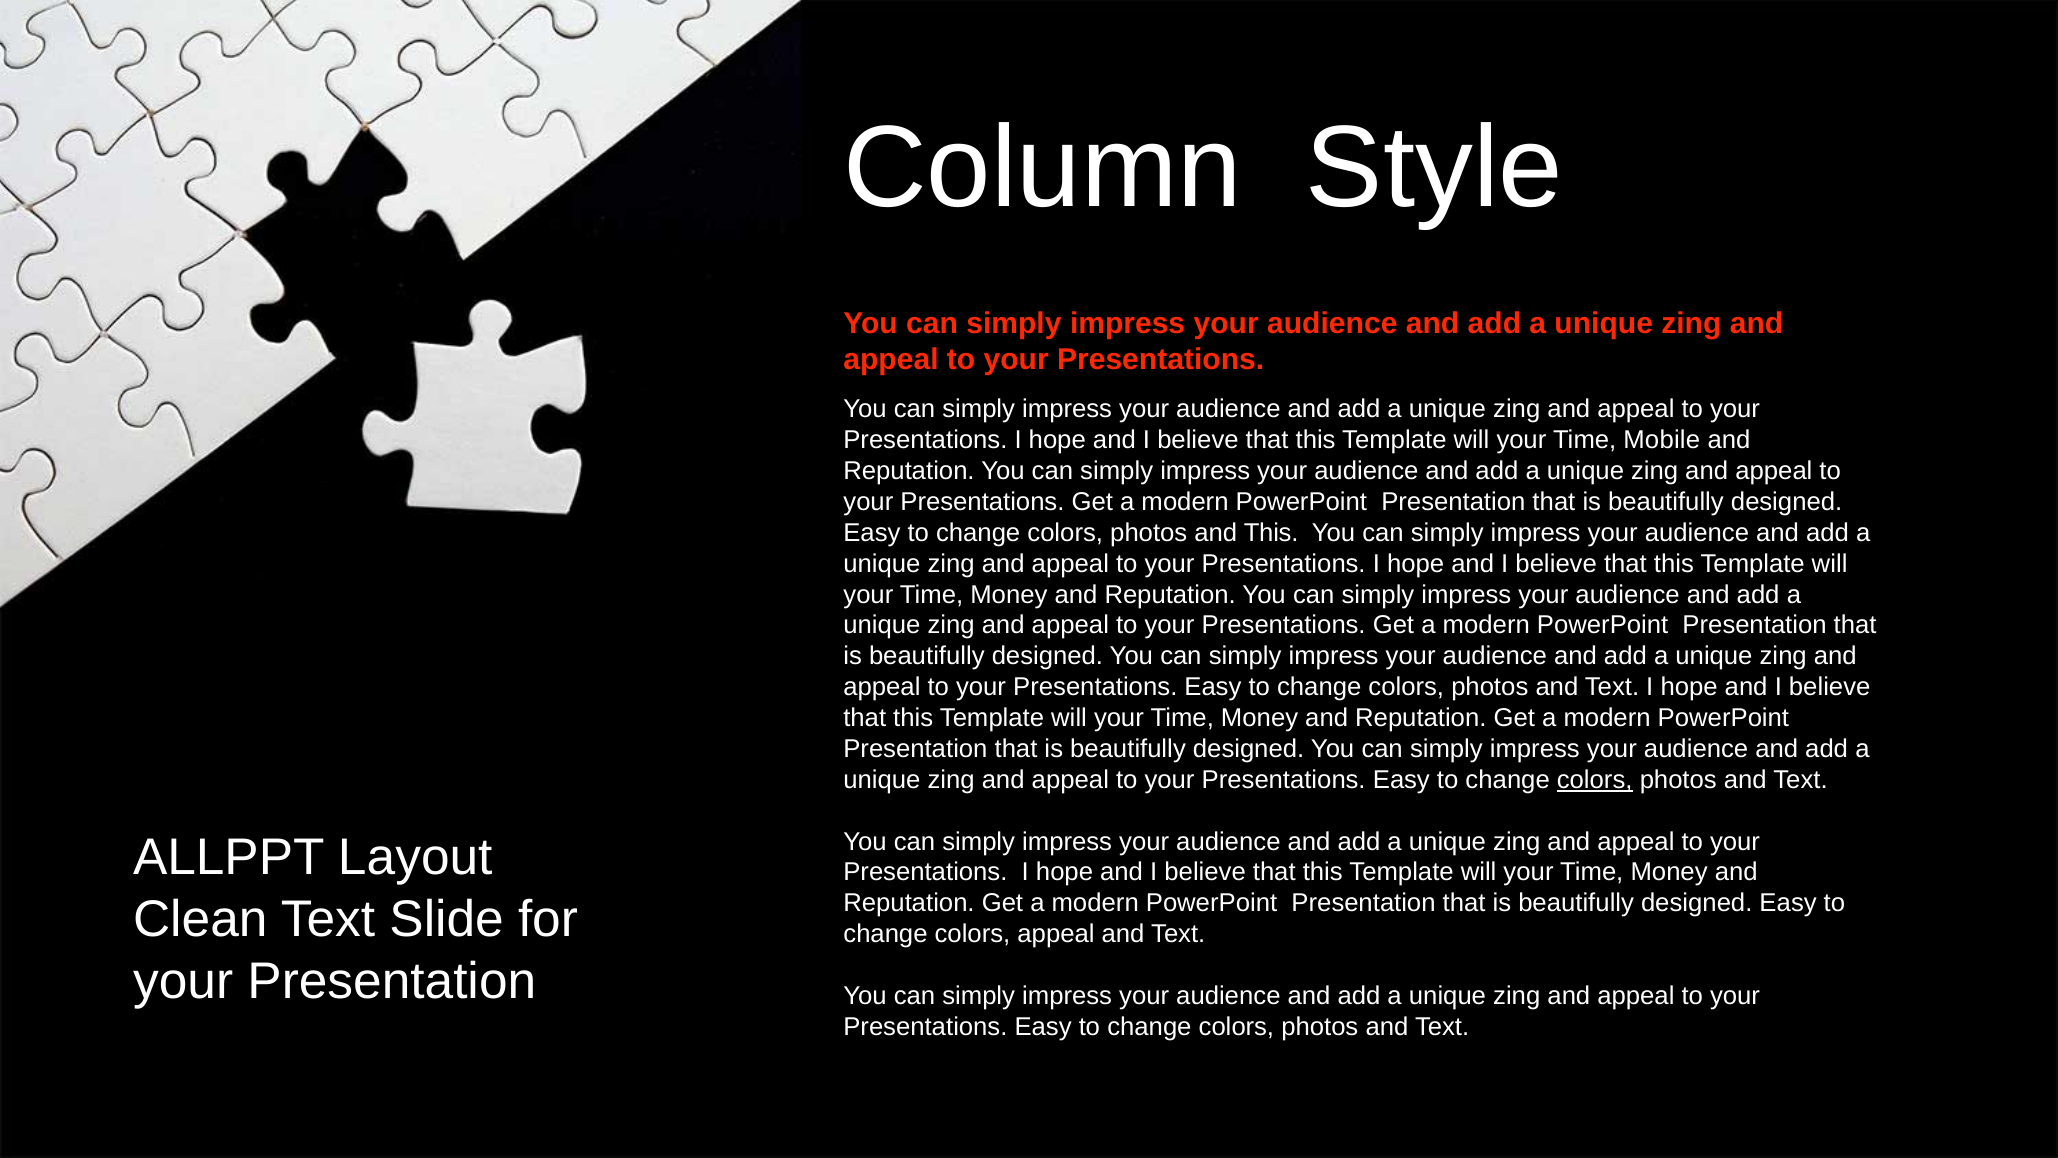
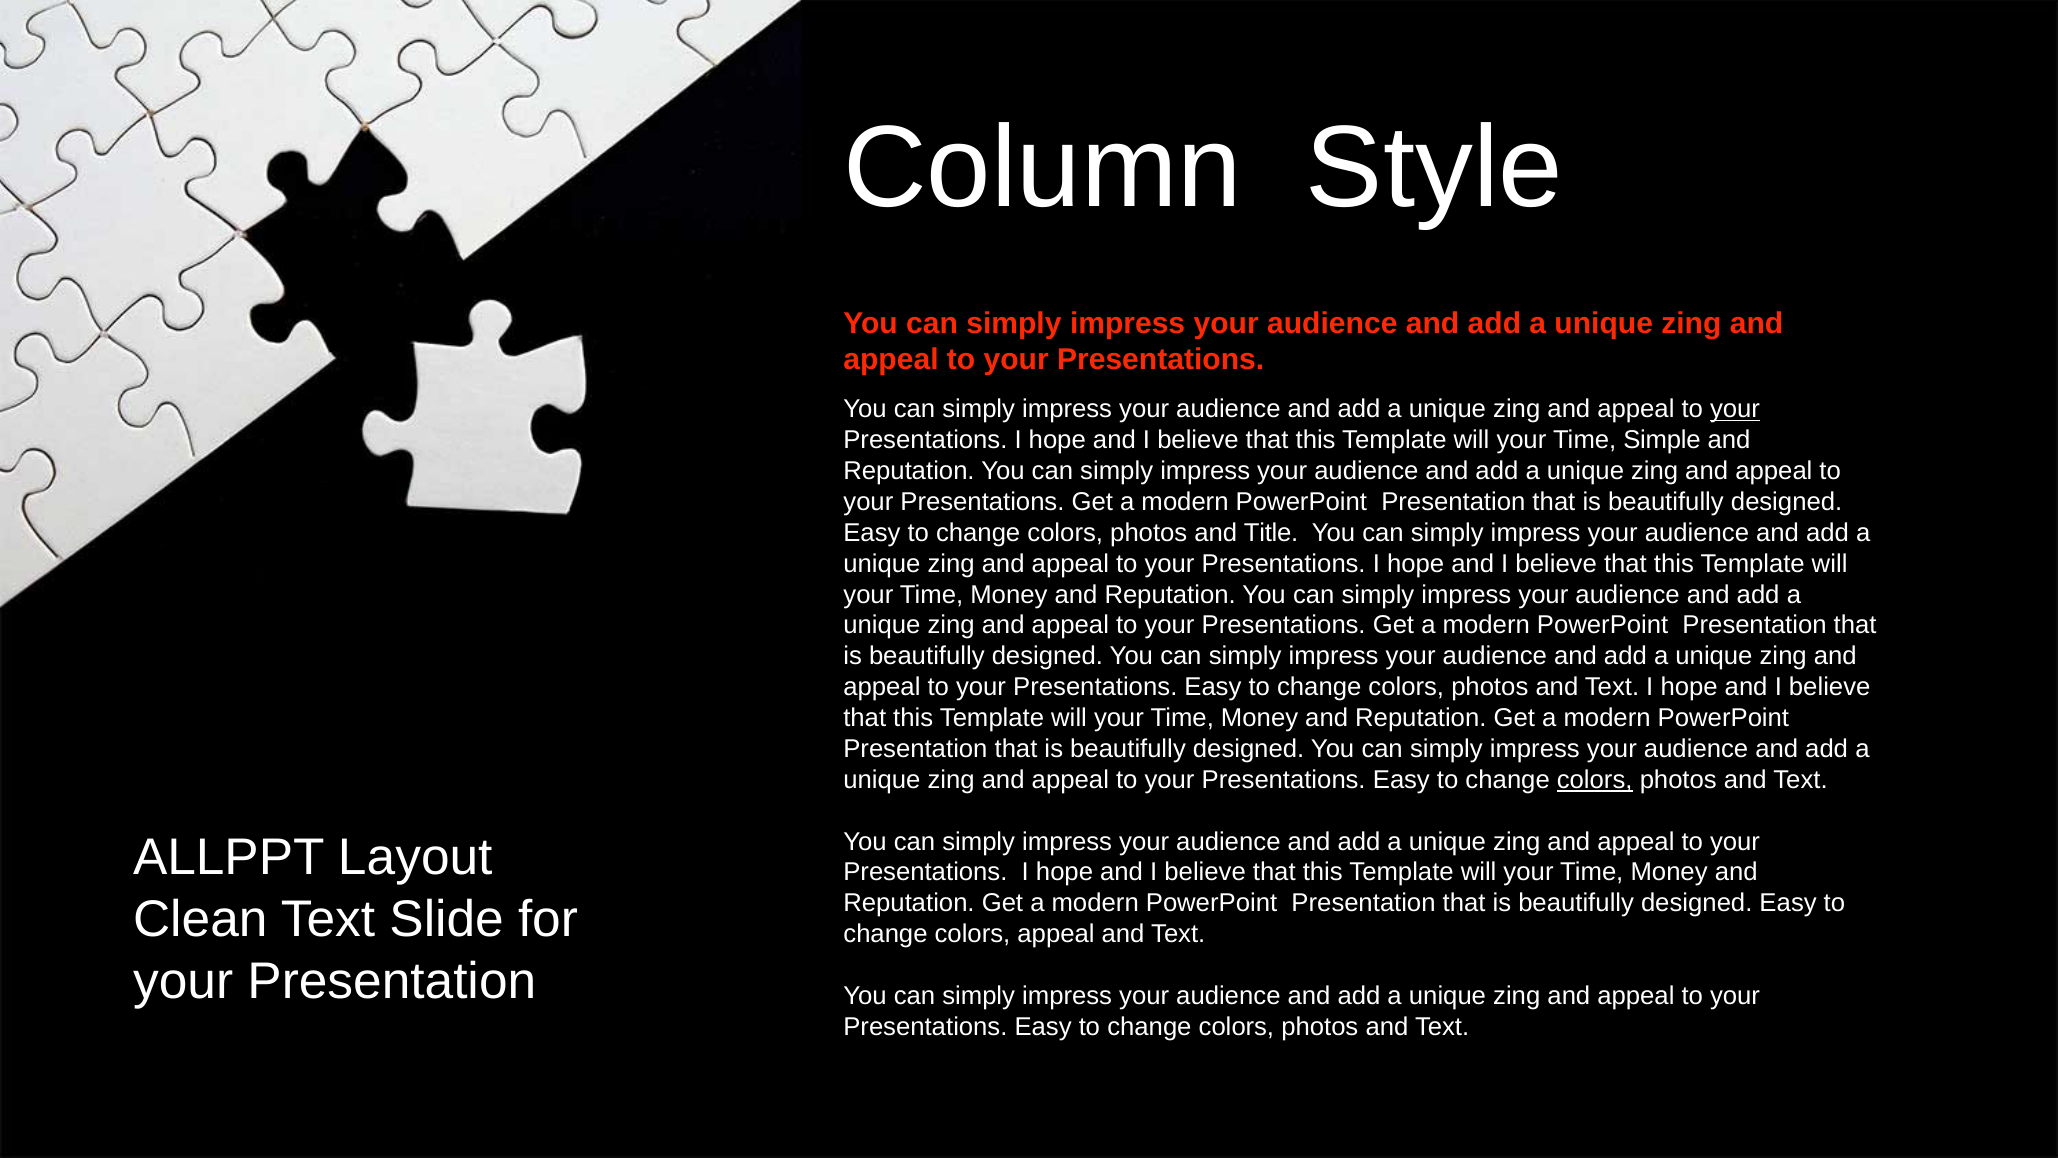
your at (1735, 409) underline: none -> present
Mobile: Mobile -> Simple
and This: This -> Title
